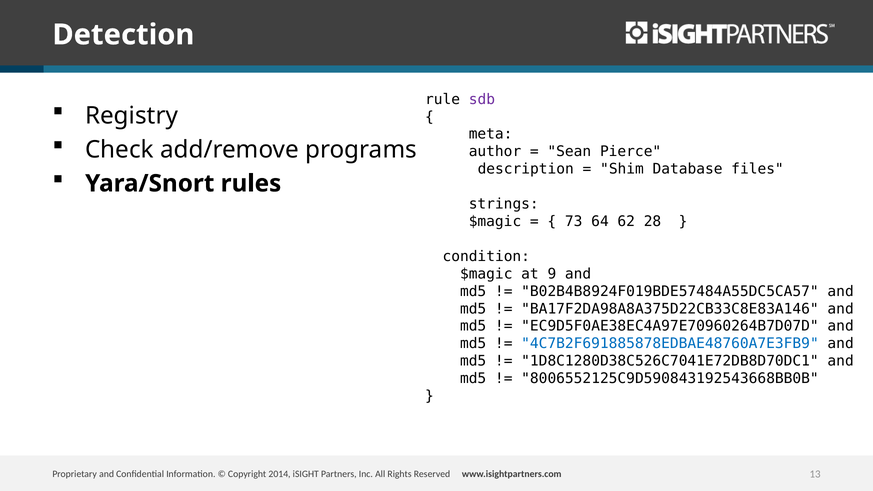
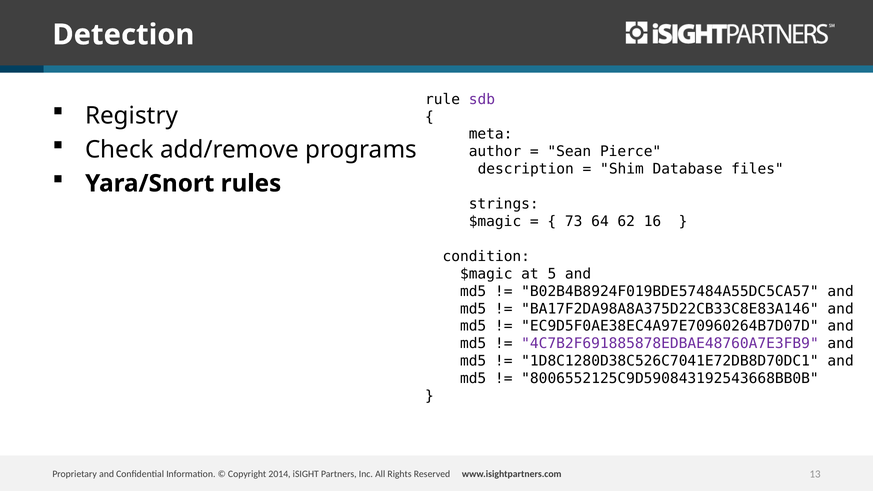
28: 28 -> 16
9: 9 -> 5
4C7B2F691885878EDBAE48760A7E3FB9 colour: blue -> purple
